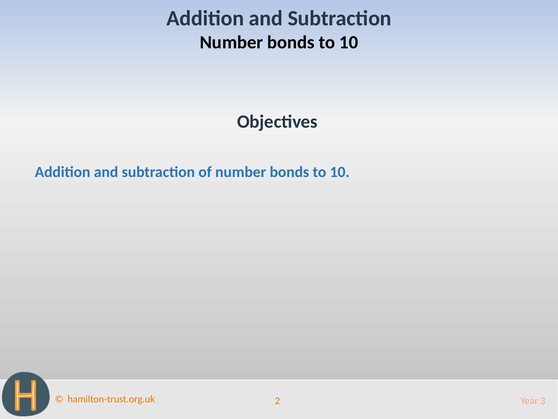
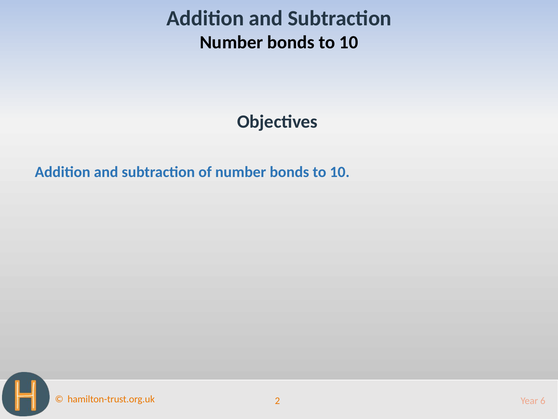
3: 3 -> 6
